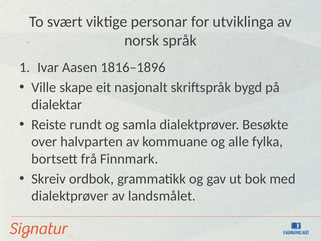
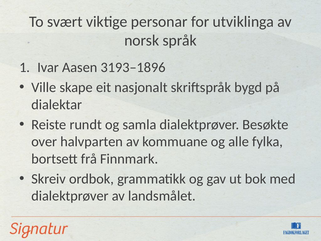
1816–1896: 1816–1896 -> 3193–1896
